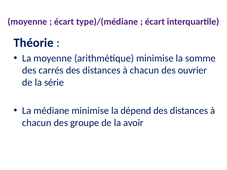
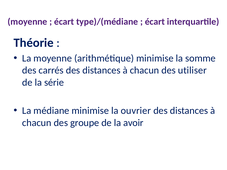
ouvrier: ouvrier -> utiliser
dépend: dépend -> ouvrier
